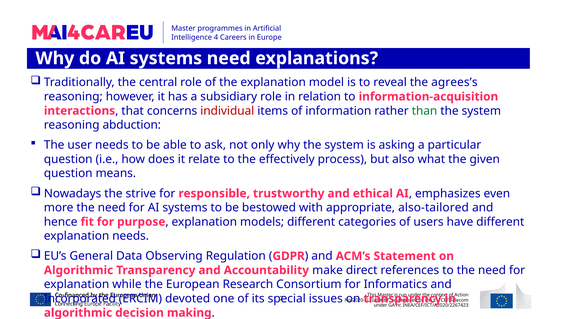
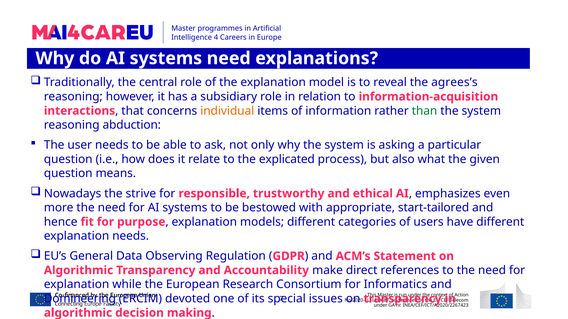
individual colour: red -> orange
effectively: effectively -> explicated
also-tailored: also-tailored -> start-tailored
Incorporated: Incorporated -> Domineering
